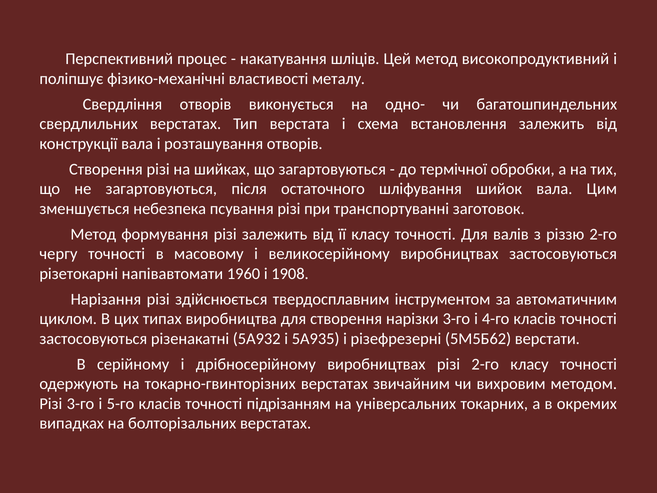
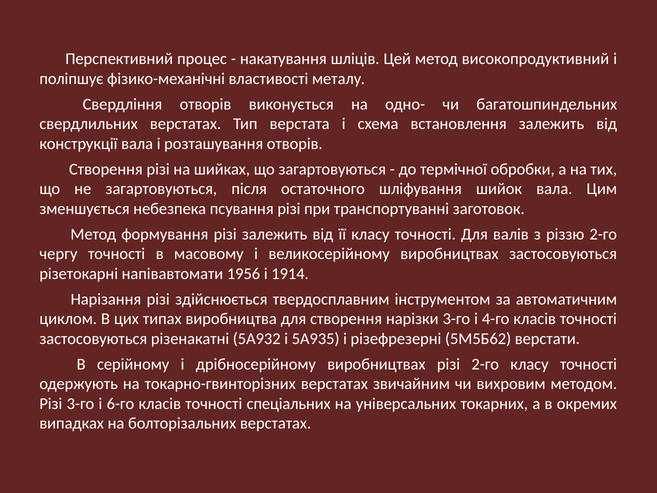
1960: 1960 -> 1956
1908: 1908 -> 1914
5-го: 5-го -> 6-го
підрізанням: підрізанням -> спеціальних
